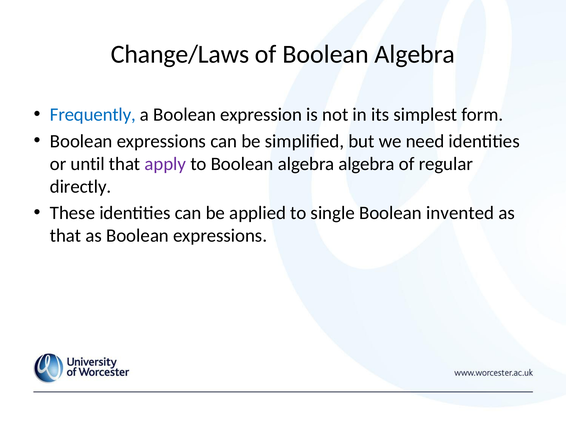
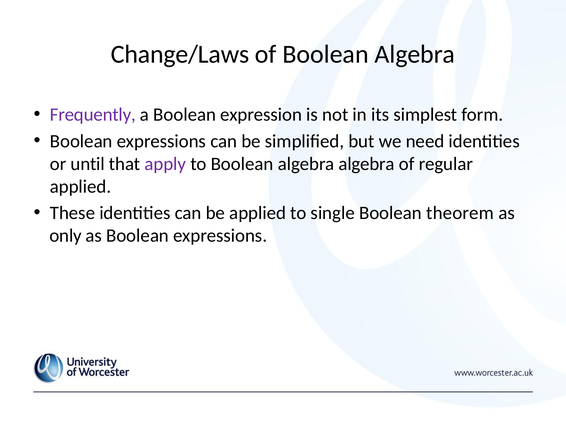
Frequently colour: blue -> purple
directly at (81, 186): directly -> applied
invented: invented -> theorem
that at (66, 235): that -> only
